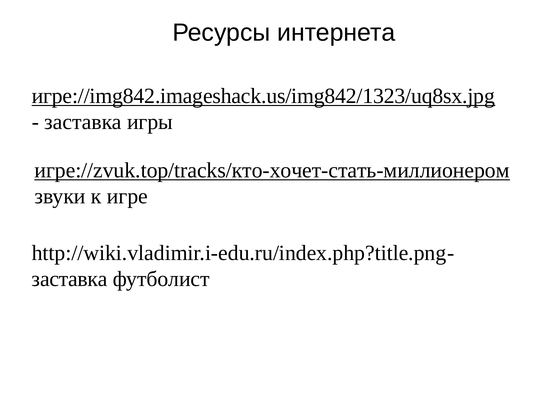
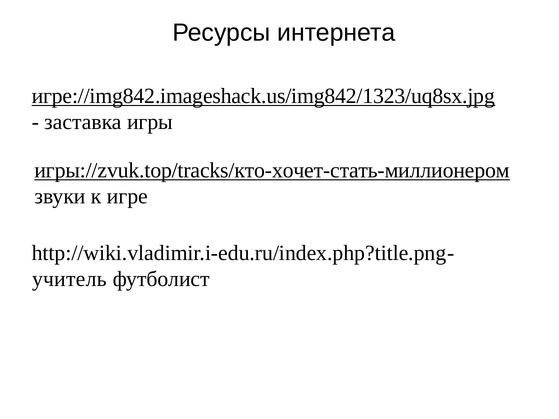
игре://zvuk.top/tracks/кто-хочет-стать-миллионером: игре://zvuk.top/tracks/кто-хочет-стать-миллионером -> игры://zvuk.top/tracks/кто-хочет-стать-миллионером
заставка at (70, 279): заставка -> учитель
